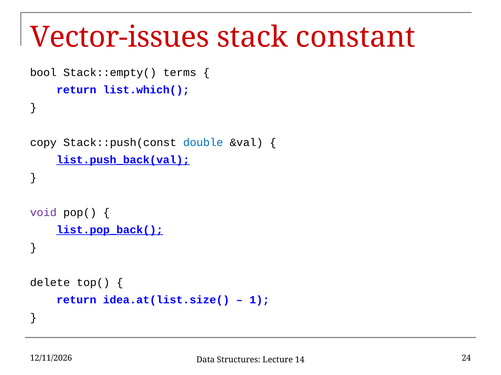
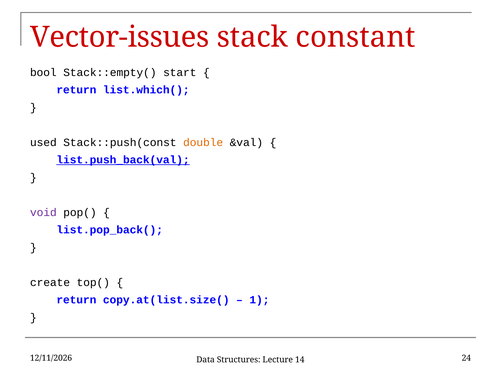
terms: terms -> start
copy: copy -> used
double colour: blue -> orange
list.pop_back( underline: present -> none
delete: delete -> create
idea.at(list.size(: idea.at(list.size( -> copy.at(list.size(
